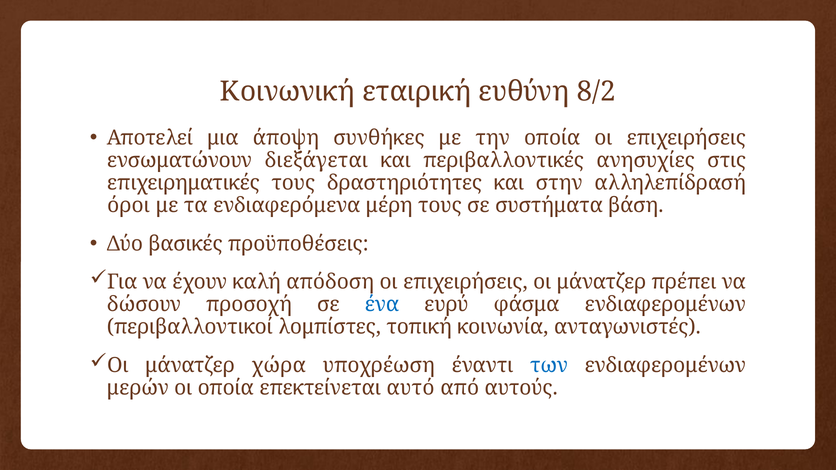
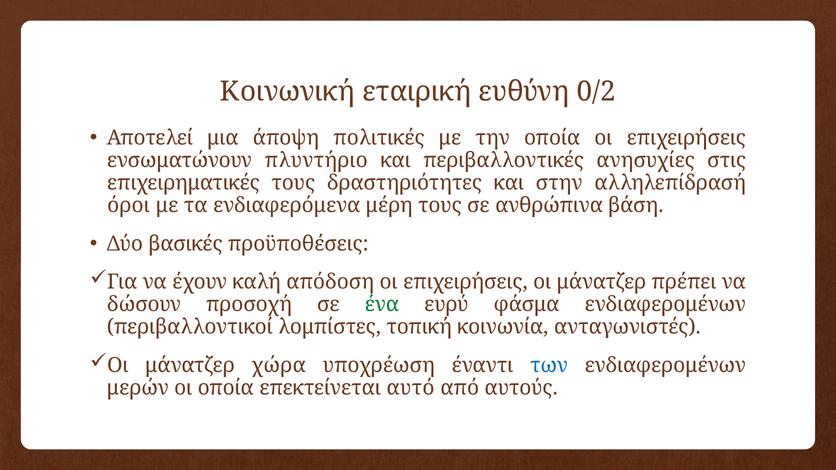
8/2: 8/2 -> 0/2
συνθήκες: συνθήκες -> πολιτικές
διεξάγεται: διεξάγεται -> πλυντήριο
συστήματα: συστήματα -> ανθρώπινα
ένα colour: blue -> green
